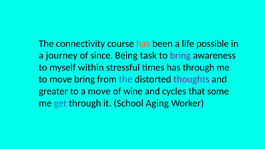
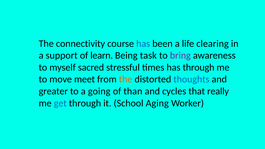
has at (143, 44) colour: orange -> blue
possible: possible -> clearing
journey: journey -> support
since: since -> learn
within: within -> sacred
move bring: bring -> meet
the at (126, 79) colour: blue -> orange
thoughts colour: purple -> blue
a move: move -> going
wine: wine -> than
some: some -> really
